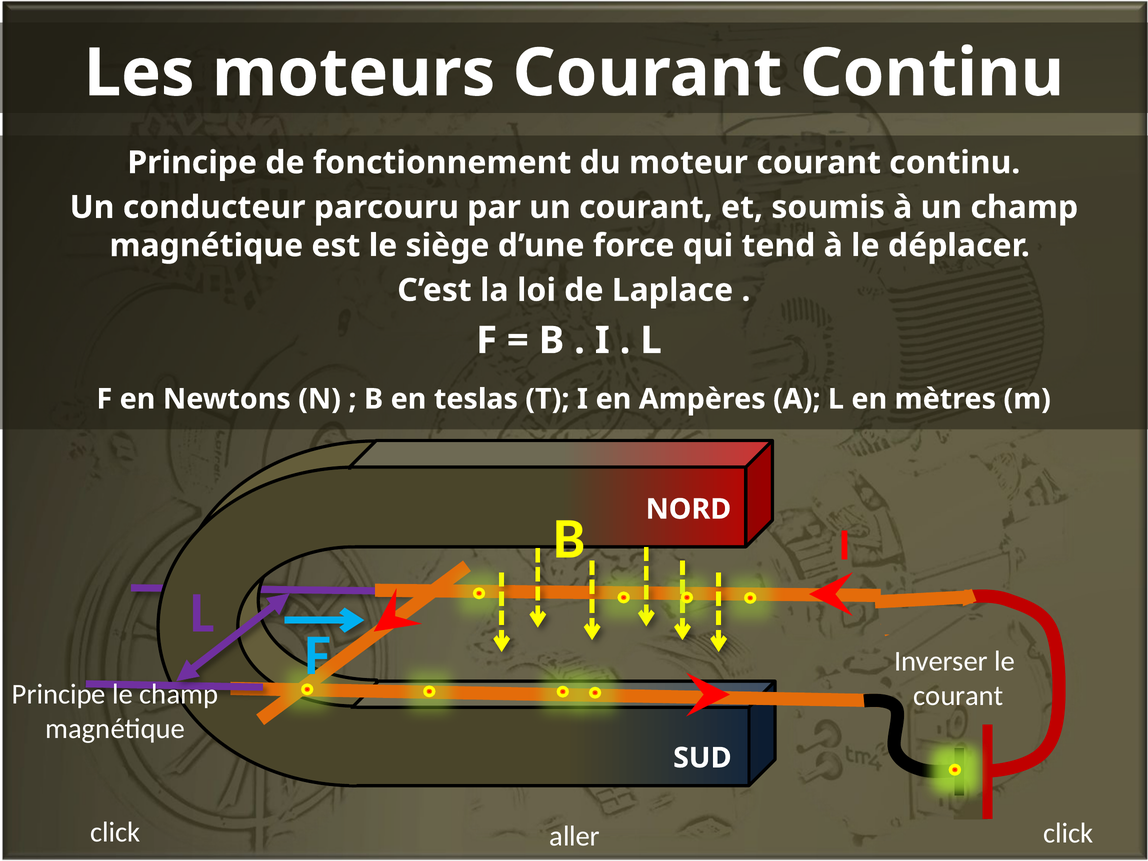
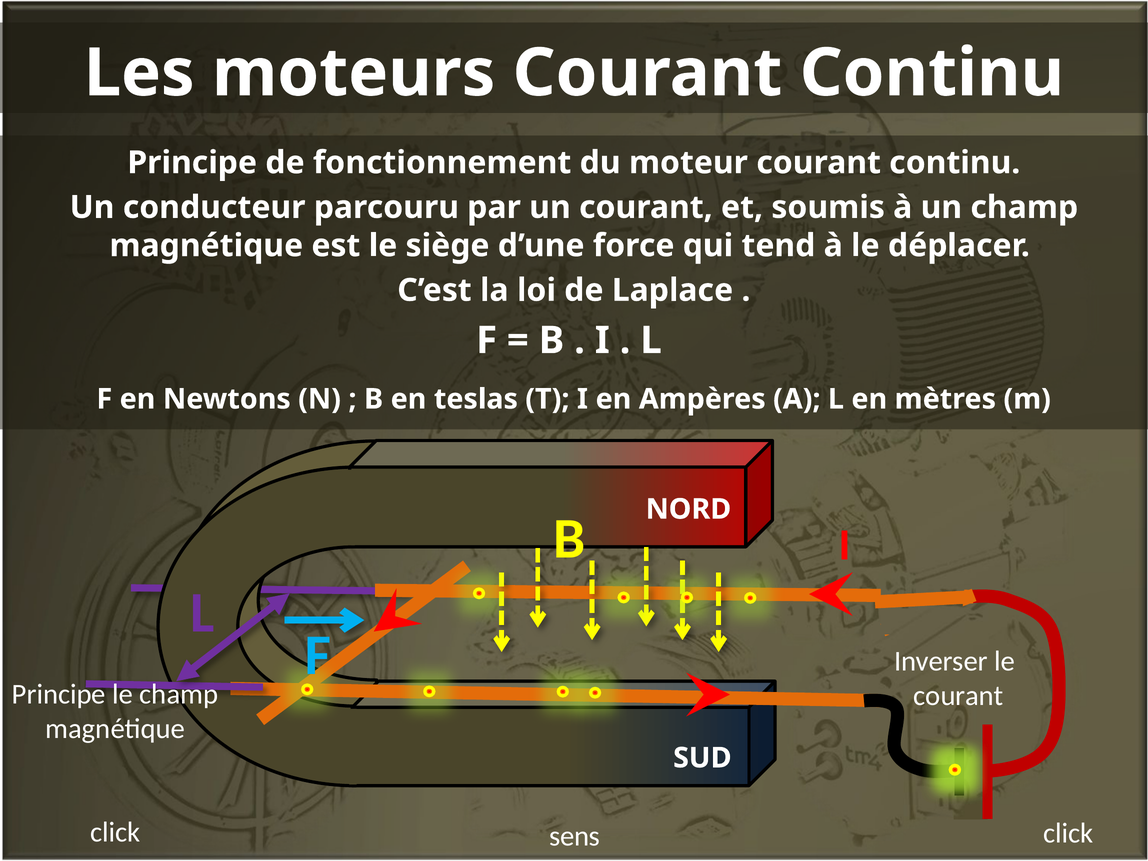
aller: aller -> sens
